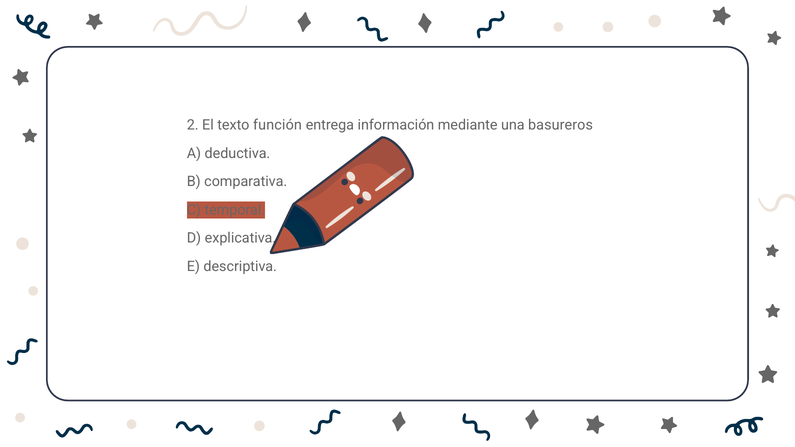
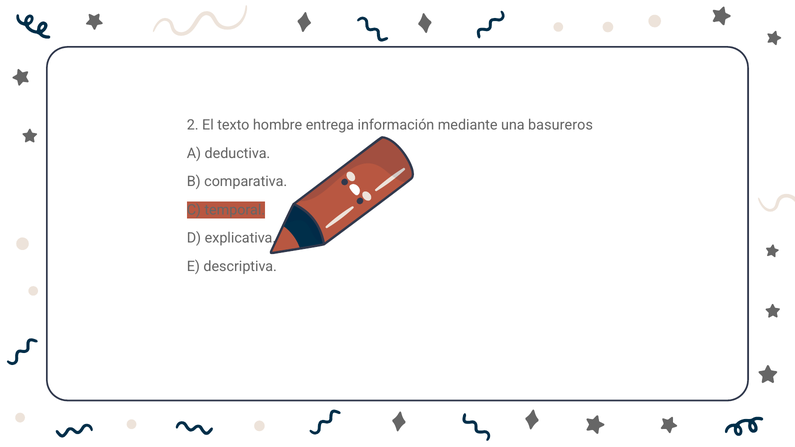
función: función -> hombre
